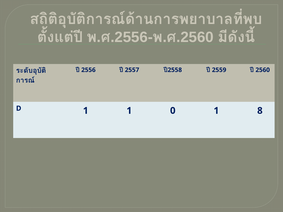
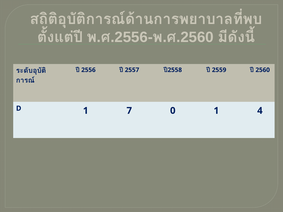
1 1: 1 -> 7
8: 8 -> 4
